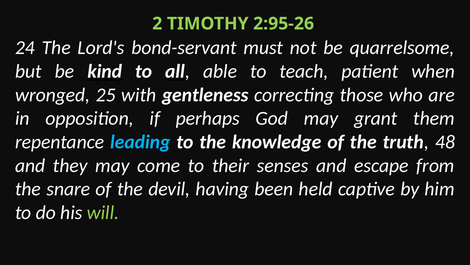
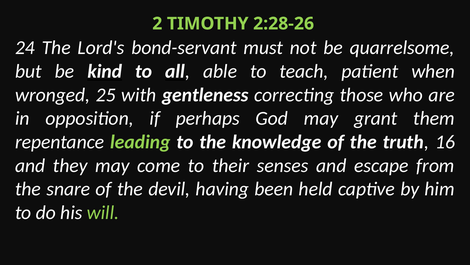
2:95-26: 2:95-26 -> 2:28-26
leading colour: light blue -> light green
48: 48 -> 16
